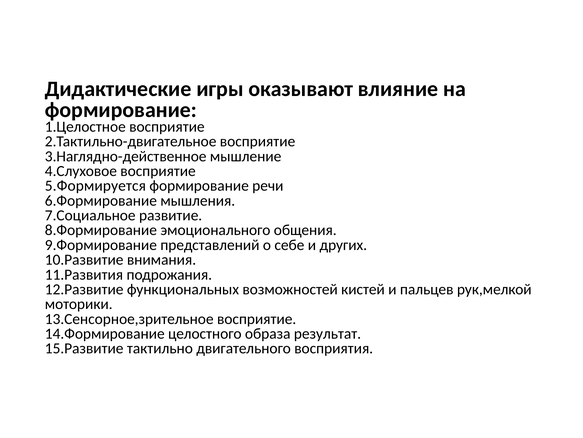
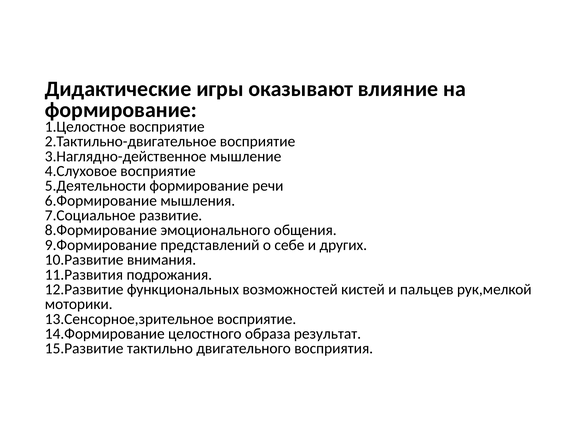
5.Формируется: 5.Формируется -> 5.Деятельности
